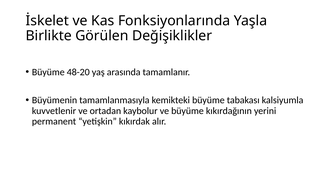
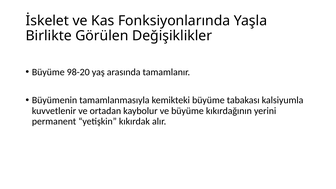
48-20: 48-20 -> 98-20
